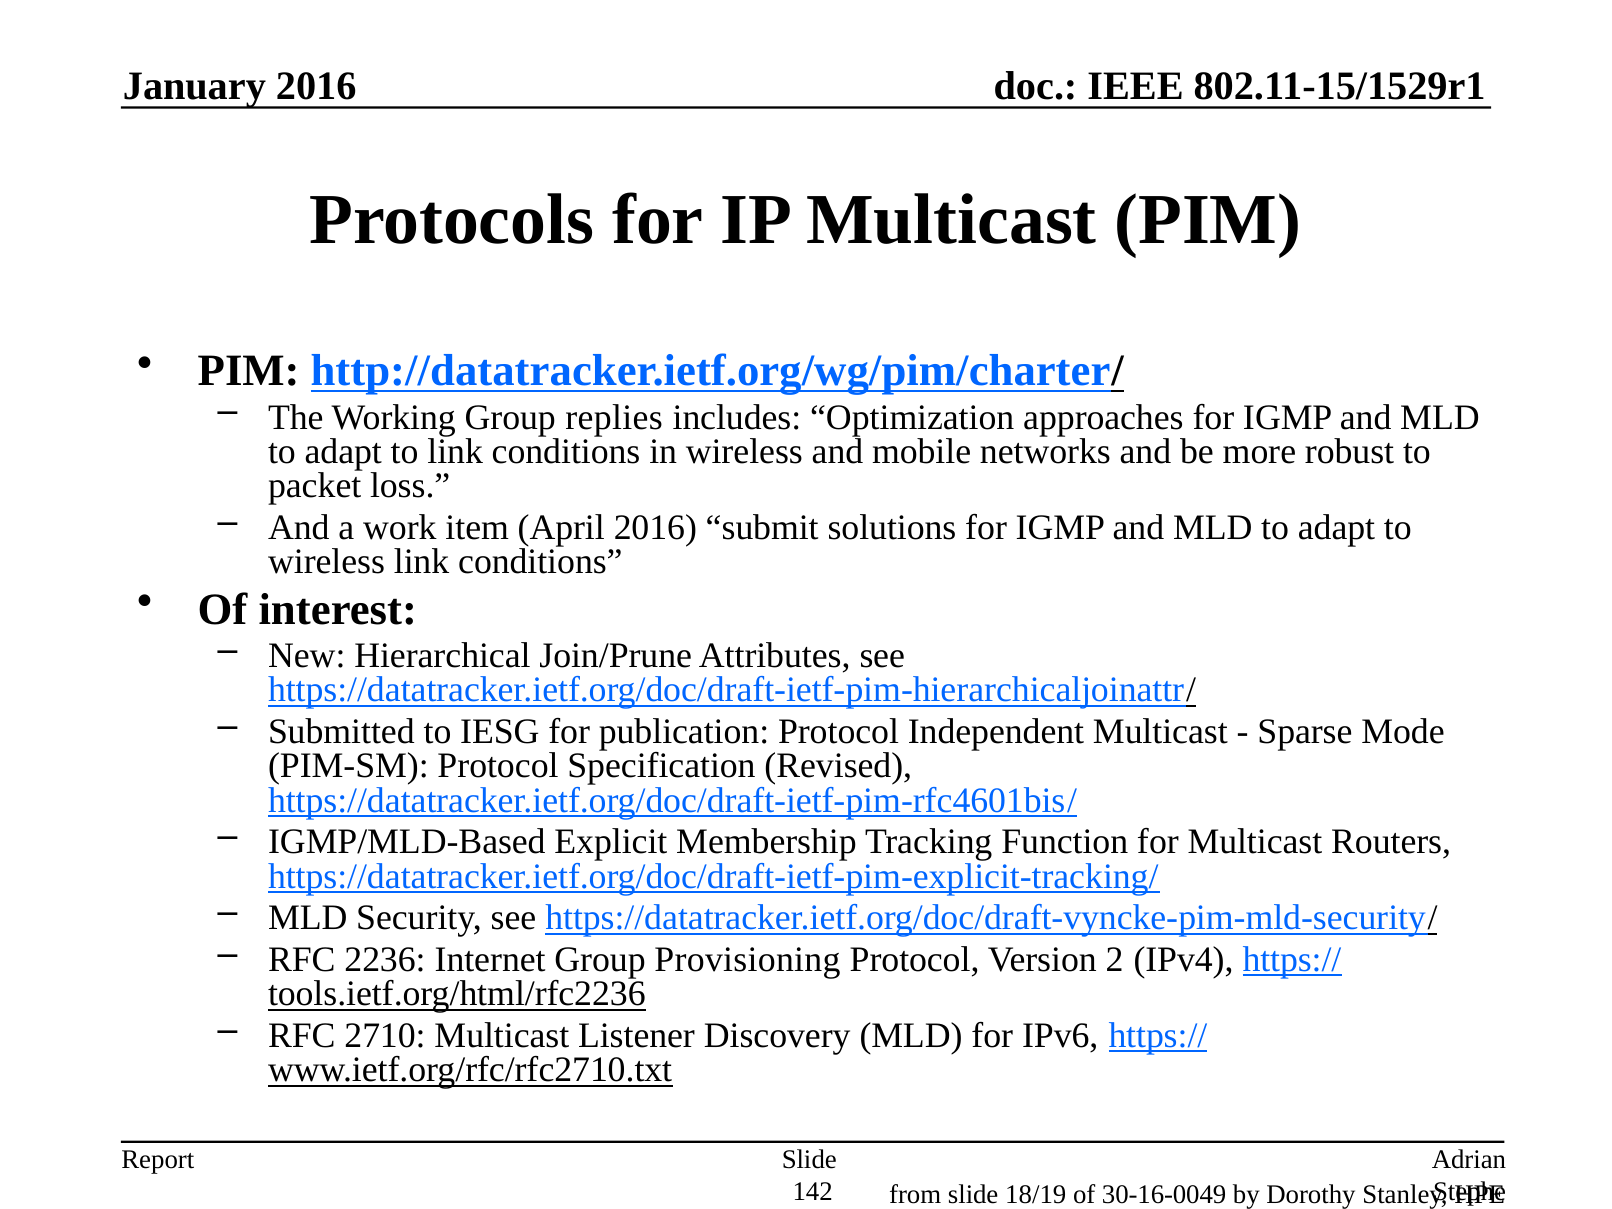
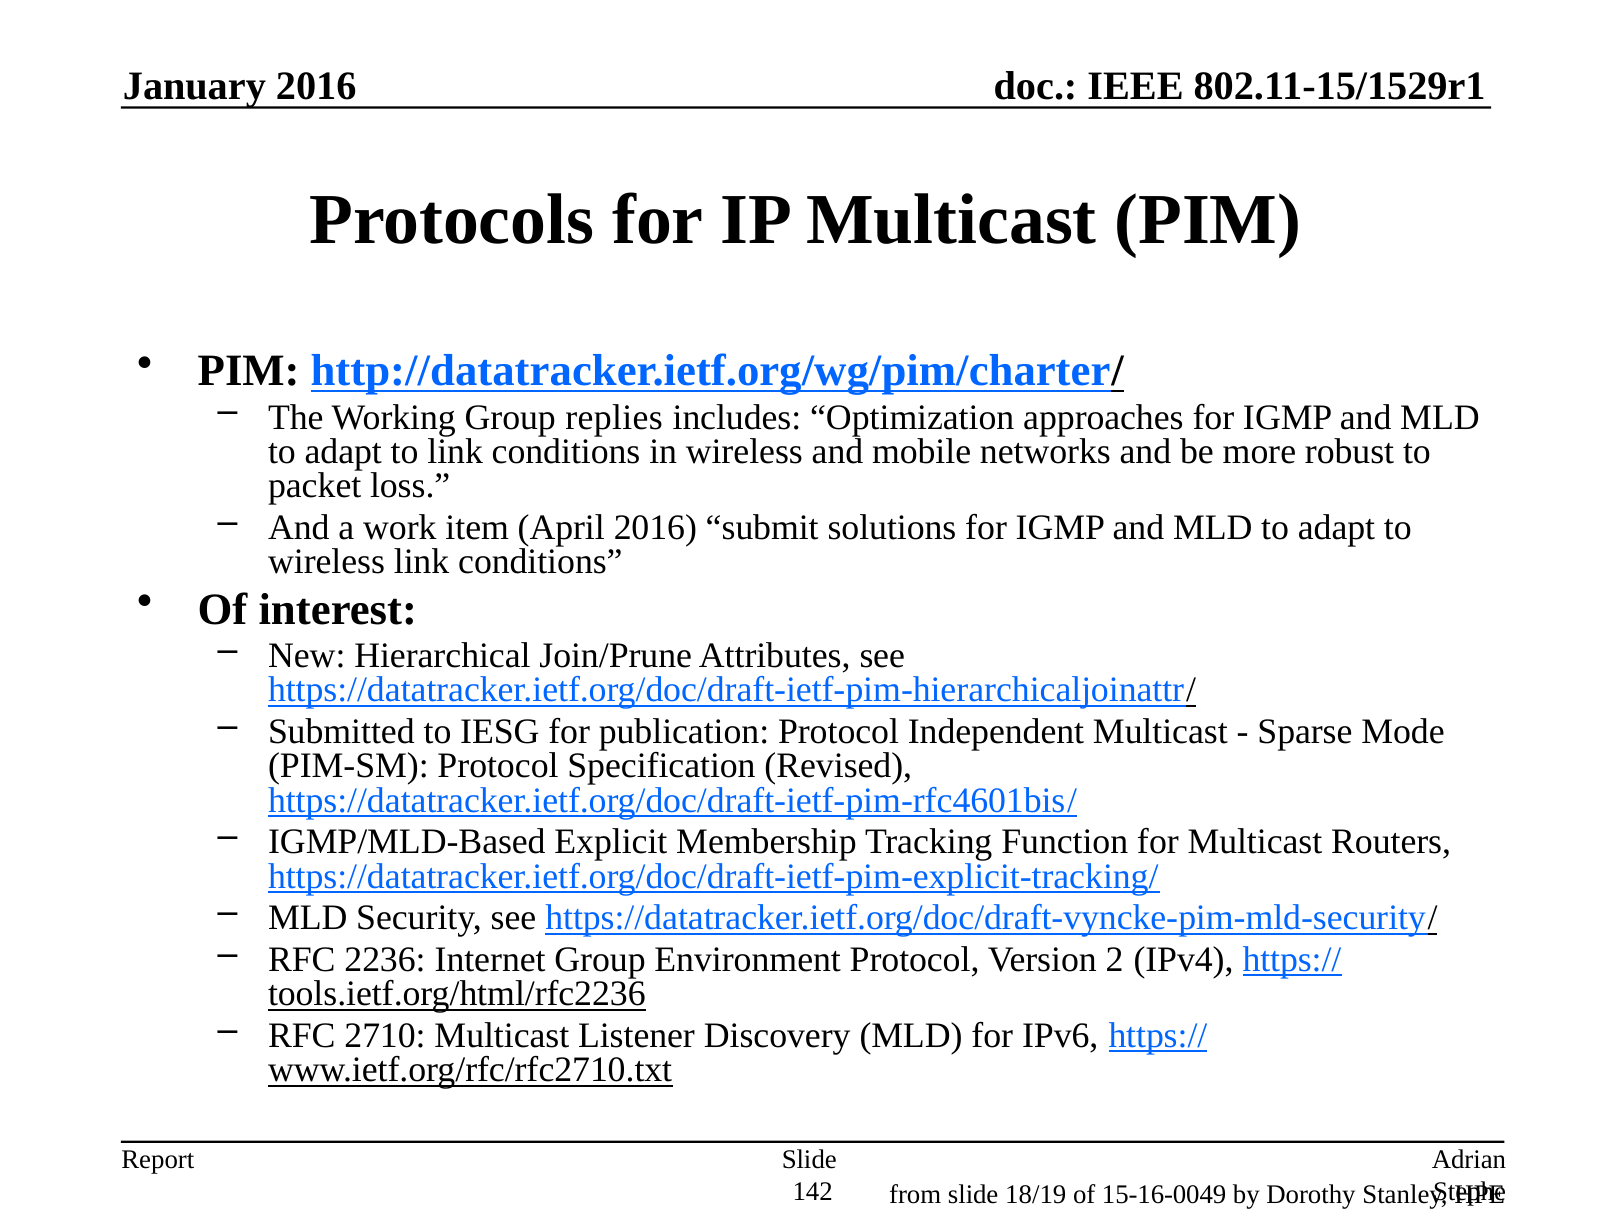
Provisioning: Provisioning -> Environment
30-16-0049: 30-16-0049 -> 15-16-0049
